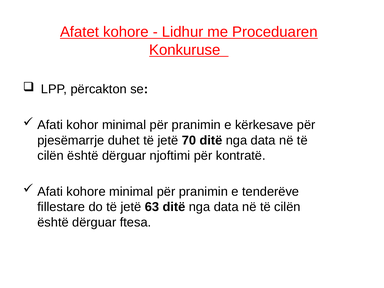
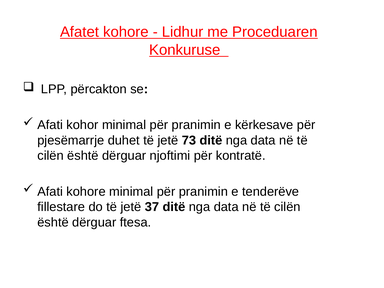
70: 70 -> 73
63: 63 -> 37
